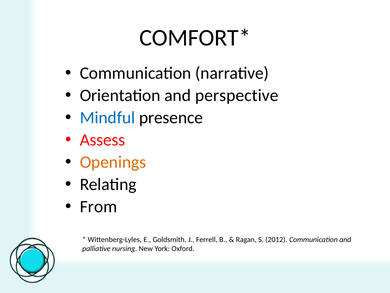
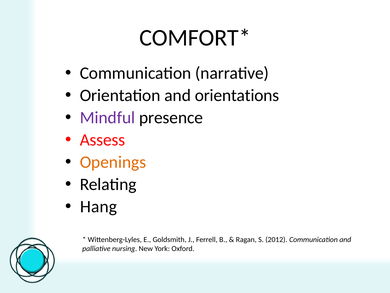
perspective: perspective -> orientations
Mindful colour: blue -> purple
From: From -> Hang
